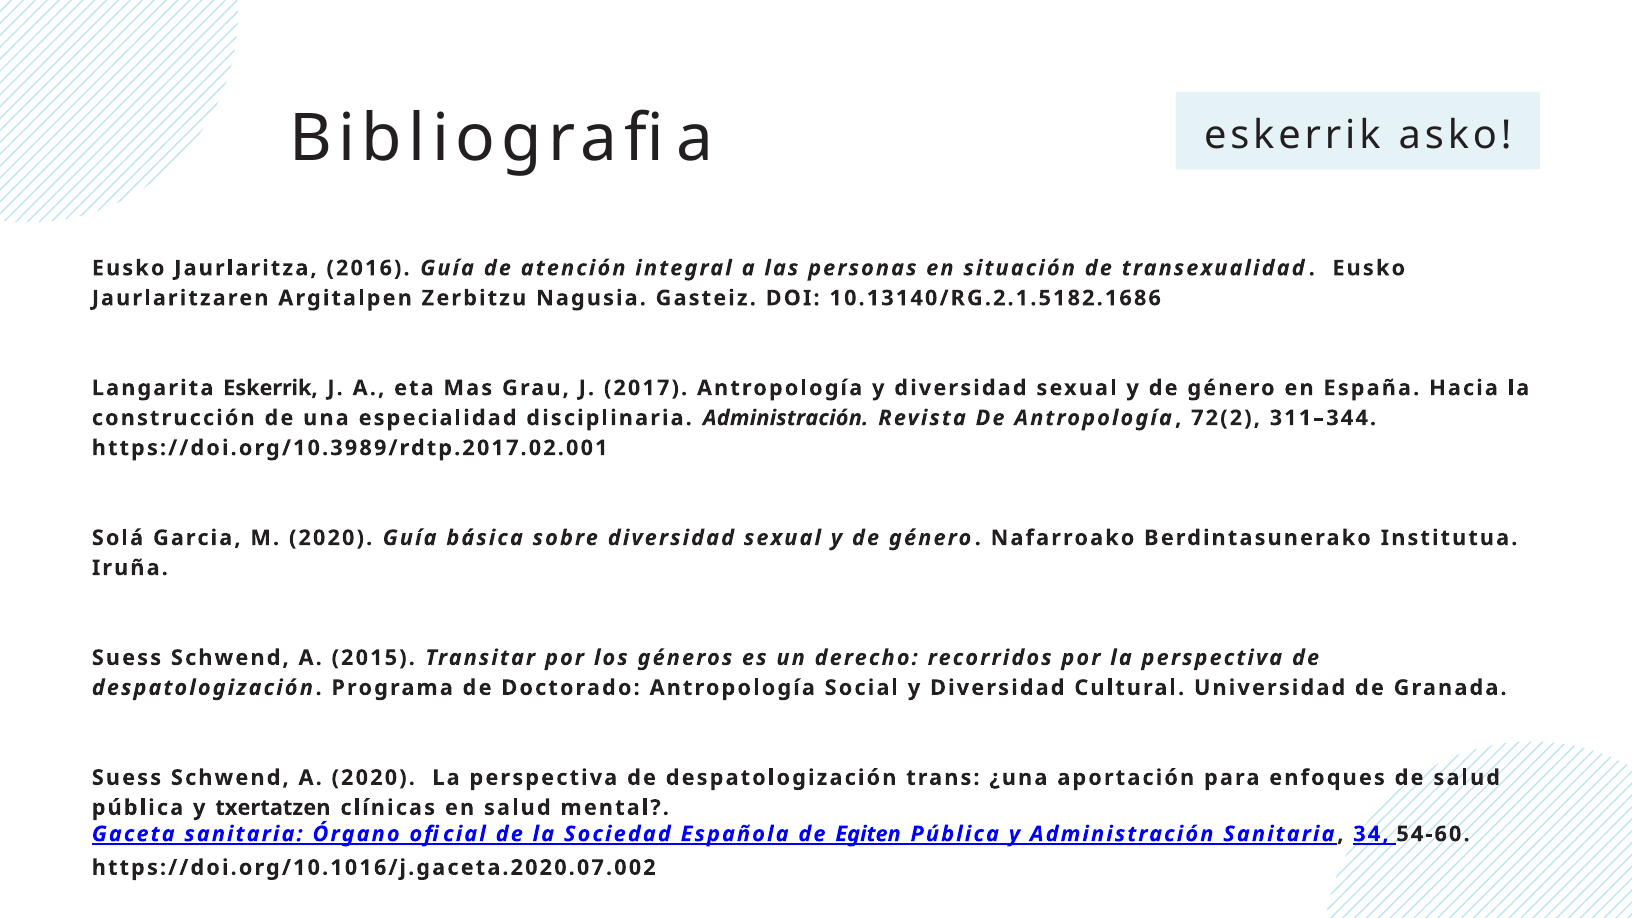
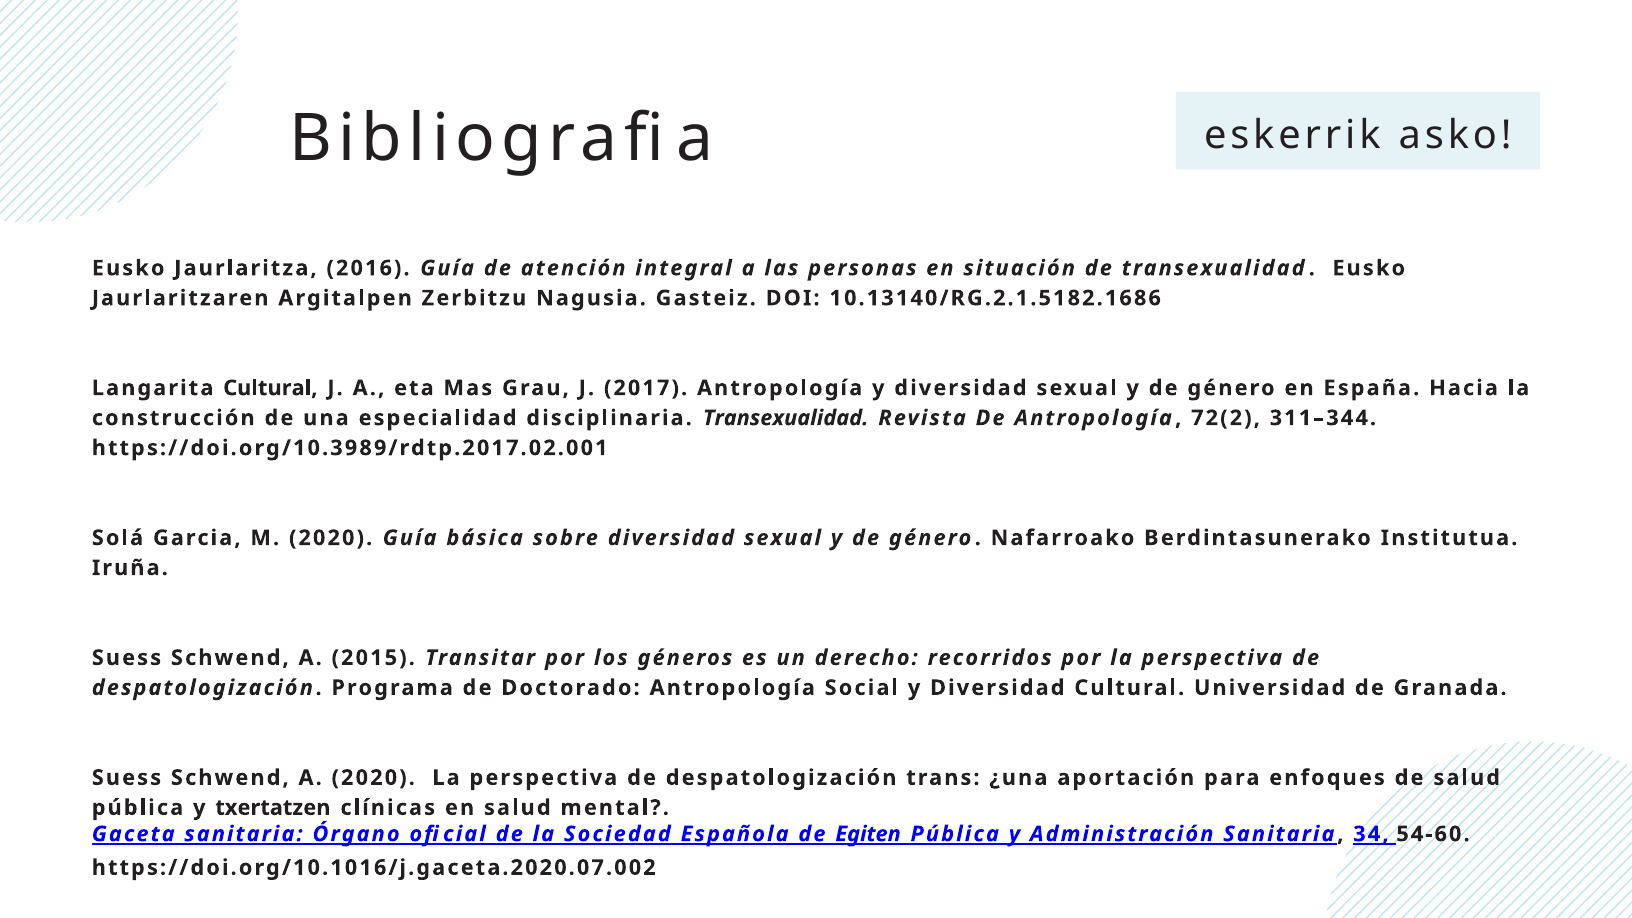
Langarita Eskerrik: Eskerrik -> Cultural
disciplinaria Administración: Administración -> Transexualidad
